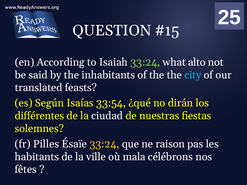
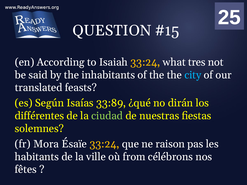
33:24 at (145, 62) colour: light green -> yellow
alto: alto -> tres
33:54: 33:54 -> 33:89
ciudad colour: white -> light green
Pilles: Pilles -> Mora
mala: mala -> from
